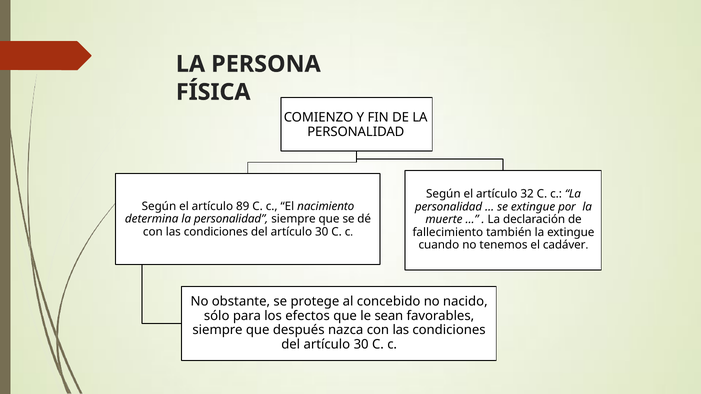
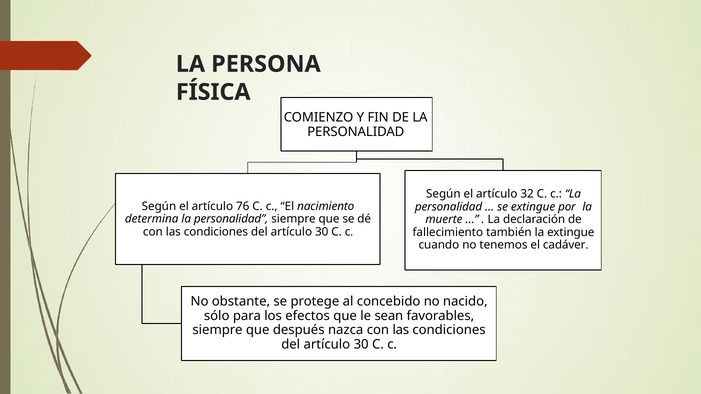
89: 89 -> 76
